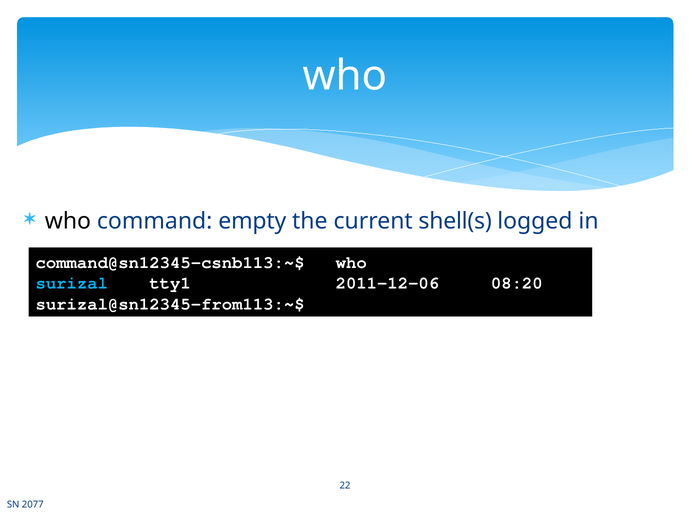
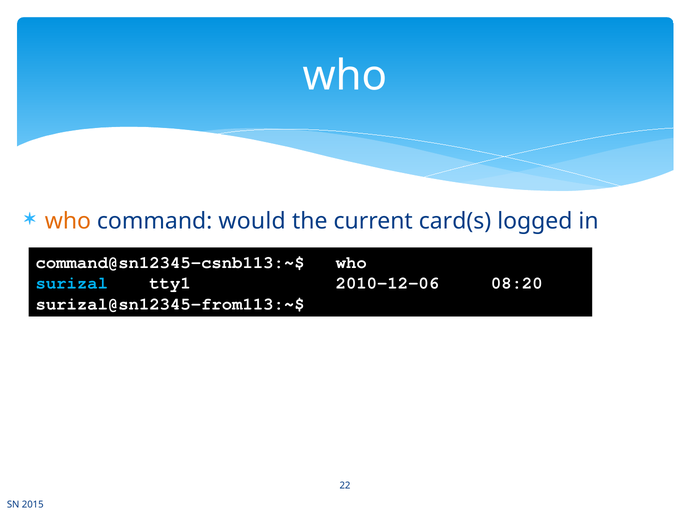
who at (68, 221) colour: black -> orange
empty: empty -> would
shell(s: shell(s -> card(s
2011-12-06: 2011-12-06 -> 2010-12-06
2077: 2077 -> 2015
